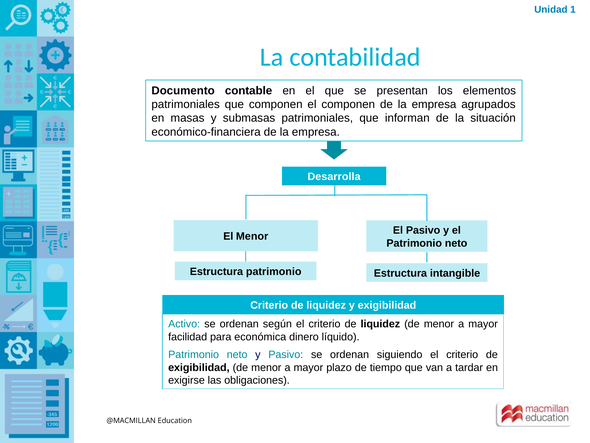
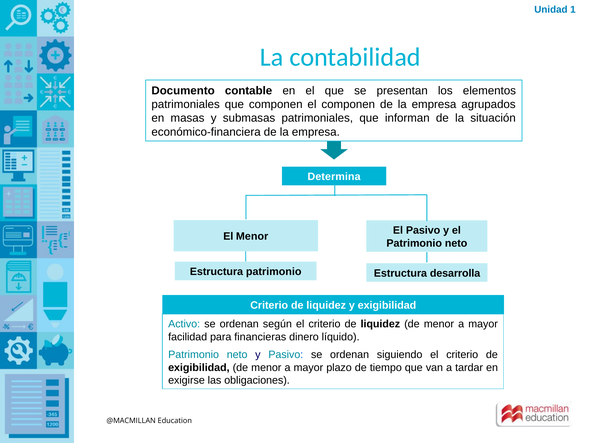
Desarrolla: Desarrolla -> Determina
intangible: intangible -> desarrolla
económica: económica -> financieras
